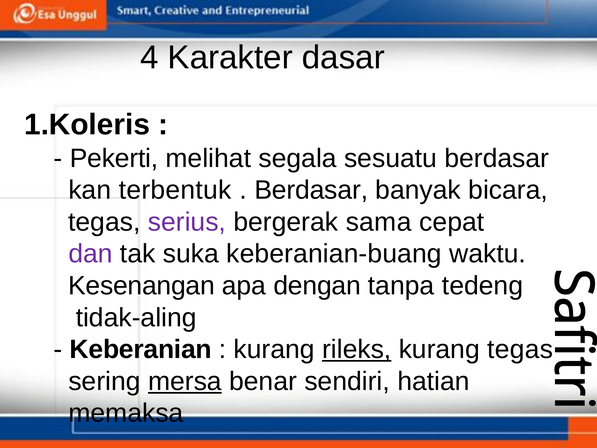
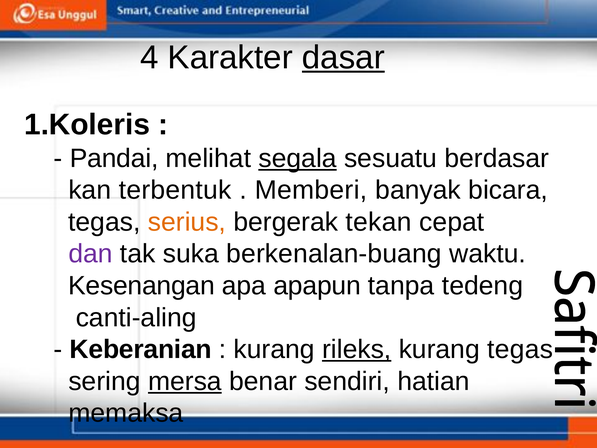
dasar underline: none -> present
Pekerti: Pekerti -> Pandai
segala underline: none -> present
Berdasar at (311, 190): Berdasar -> Memberi
serius colour: purple -> orange
sama: sama -> tekan
keberanian-buang: keberanian-buang -> berkenalan-buang
dengan: dengan -> apapun
tidak-aling: tidak-aling -> canti-aling
